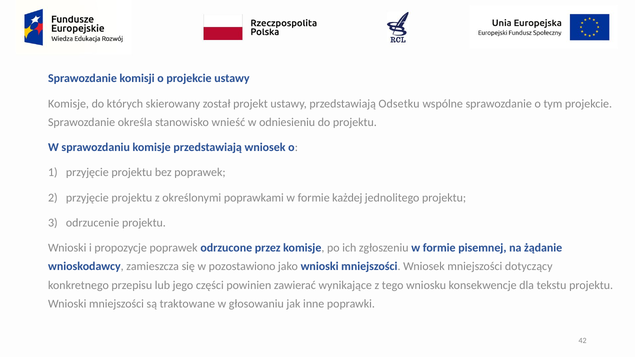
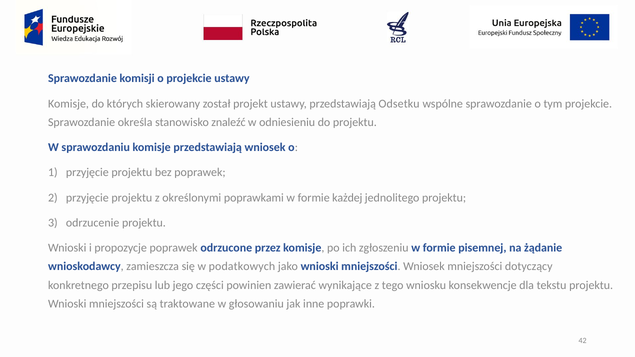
wnieść: wnieść -> znaleźć
pozostawiono: pozostawiono -> podatkowych
